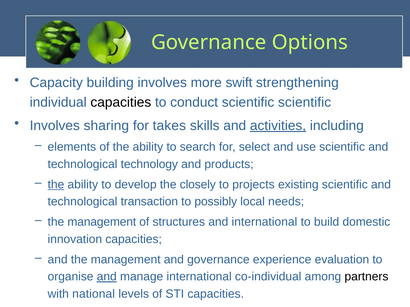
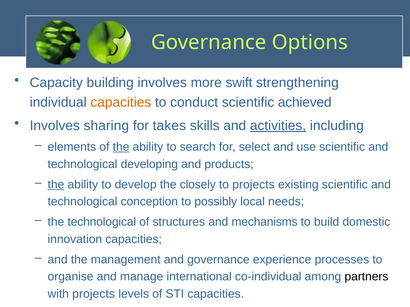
capacities at (121, 102) colour: black -> orange
scientific scientific: scientific -> achieved
the at (121, 147) underline: none -> present
technology: technology -> developing
transaction: transaction -> conception
management at (102, 222): management -> technological
and international: international -> mechanisms
evaluation: evaluation -> processes
and at (107, 277) underline: present -> none
with national: national -> projects
